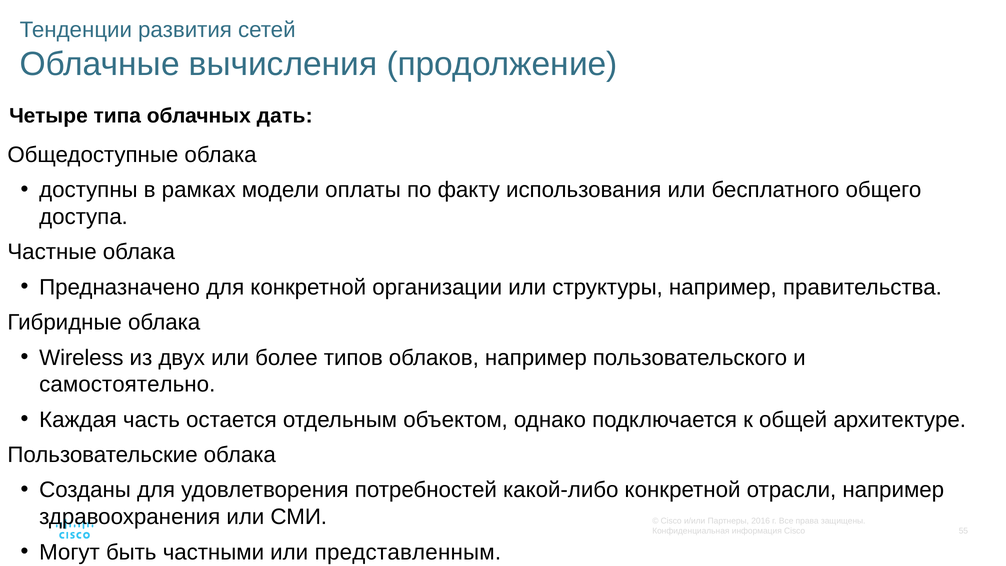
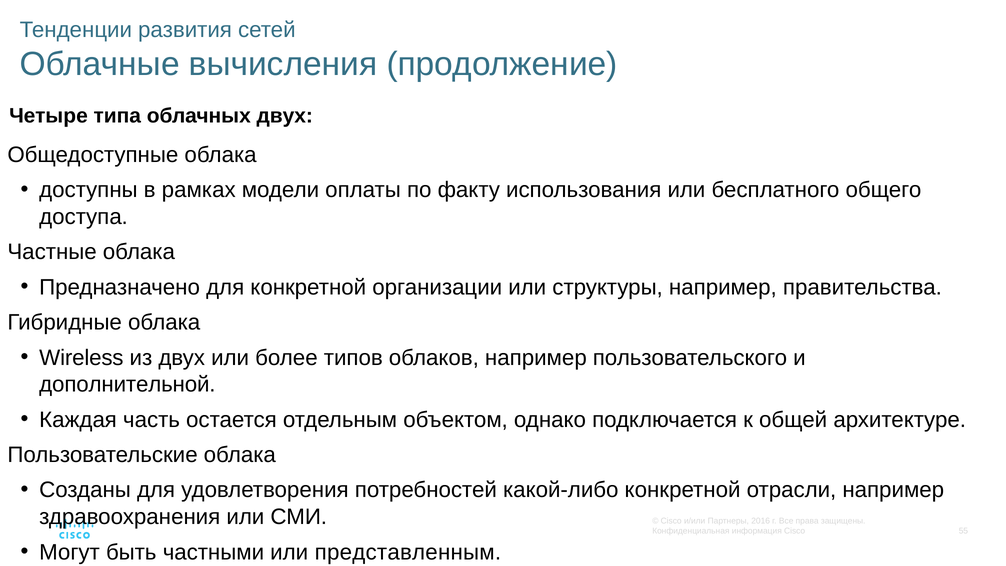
облачных дать: дать -> двух
самостоятельно: самостоятельно -> дополнительной
